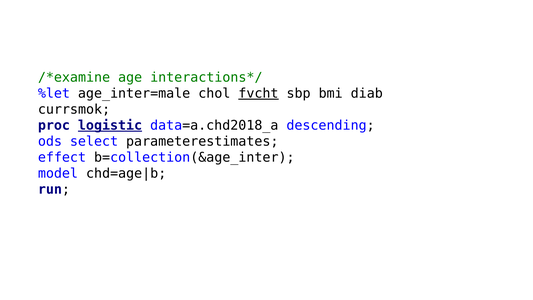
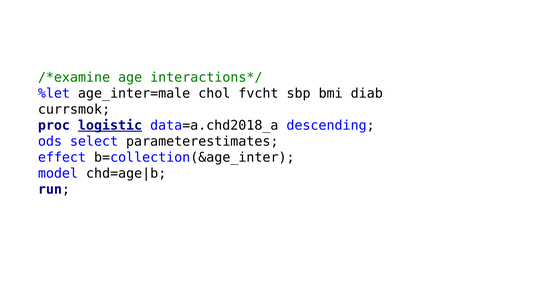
fvcht underline: present -> none
